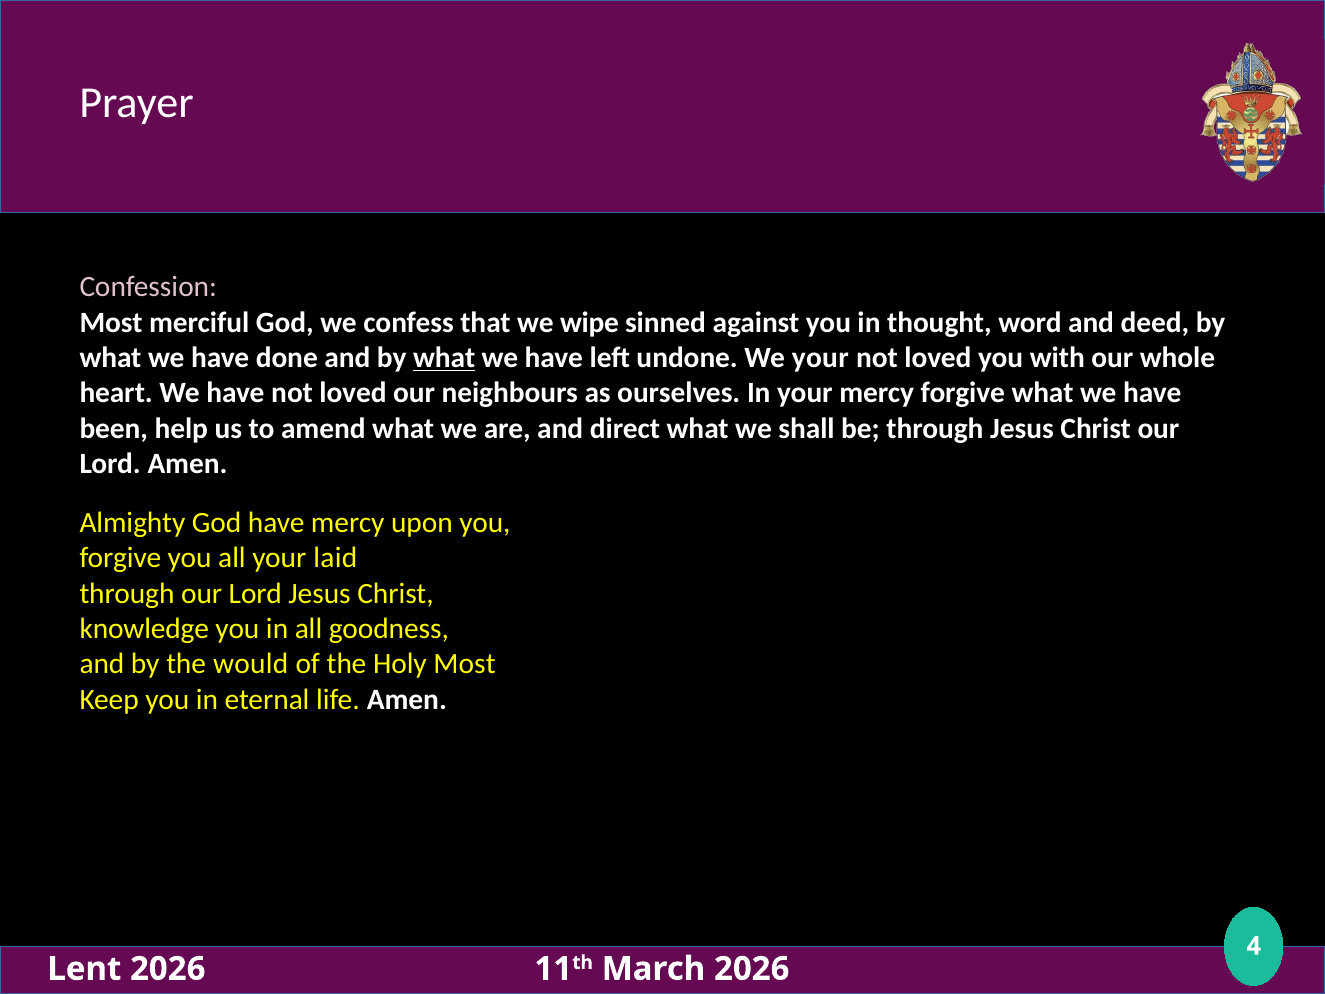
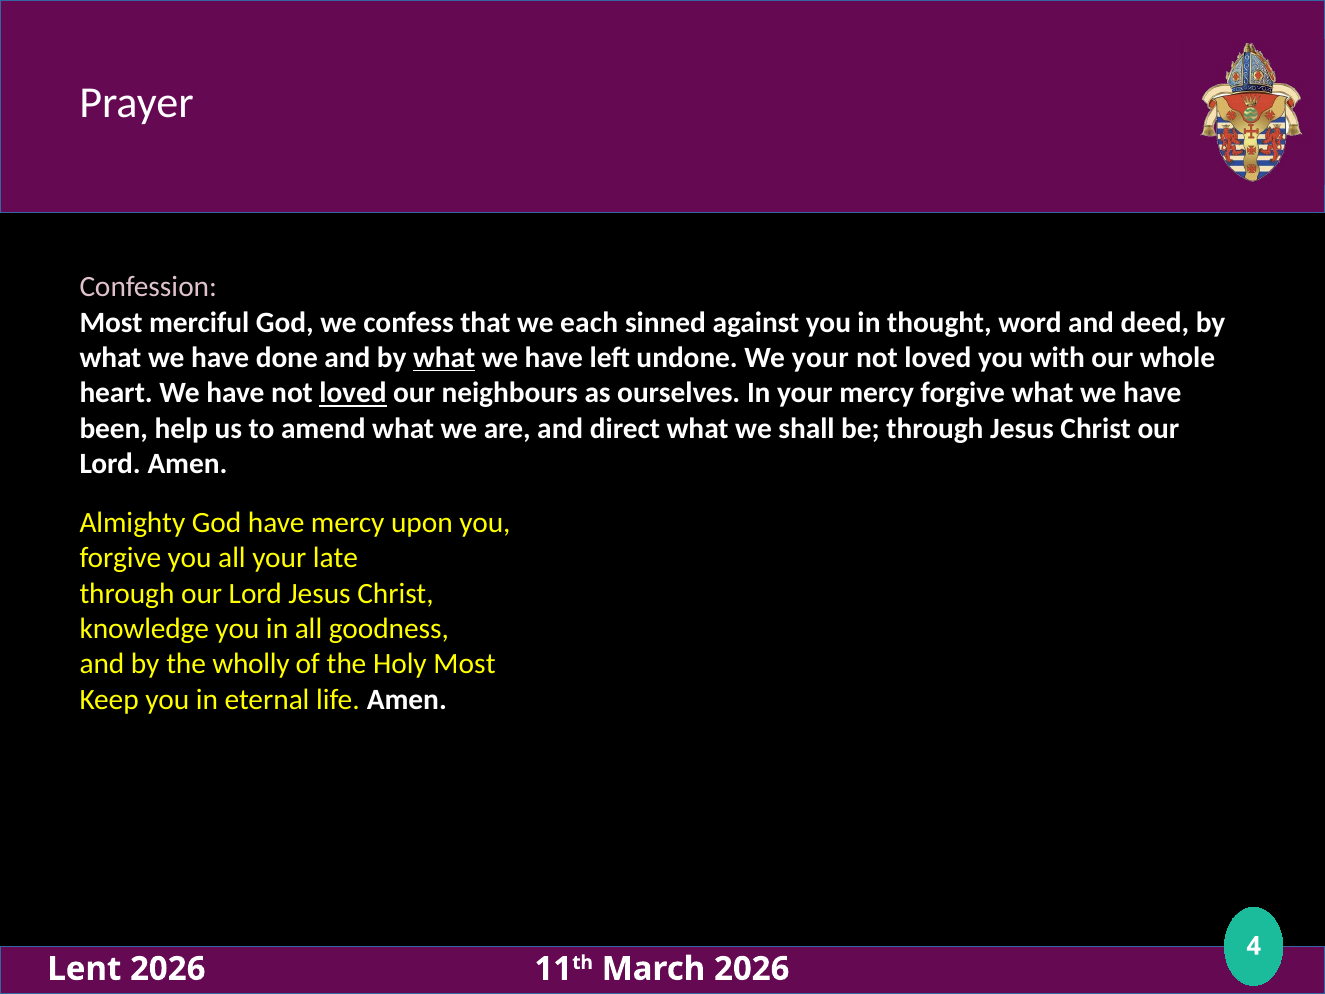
wipe: wipe -> each
loved at (353, 393) underline: none -> present
laid: laid -> late
would: would -> wholly
